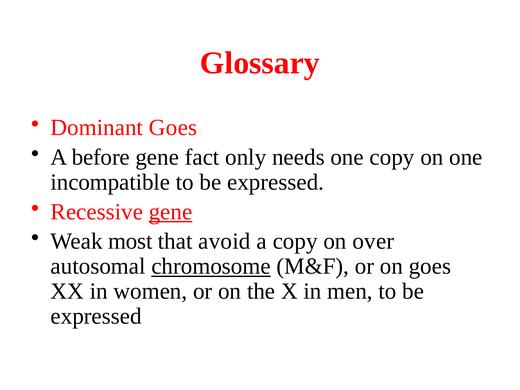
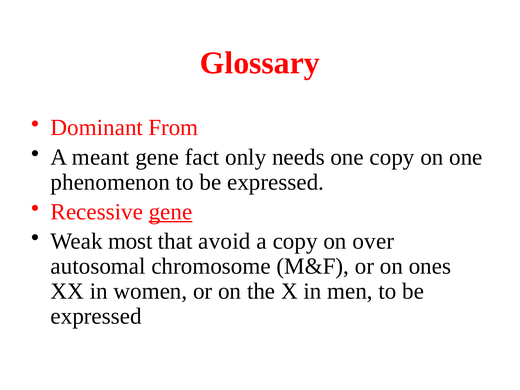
Dominant Goes: Goes -> From
before: before -> meant
incompatible: incompatible -> phenomenon
chromosome underline: present -> none
on goes: goes -> ones
